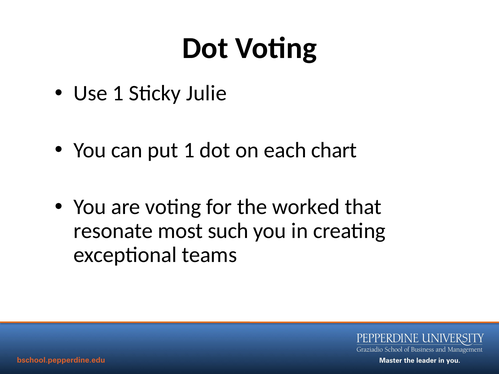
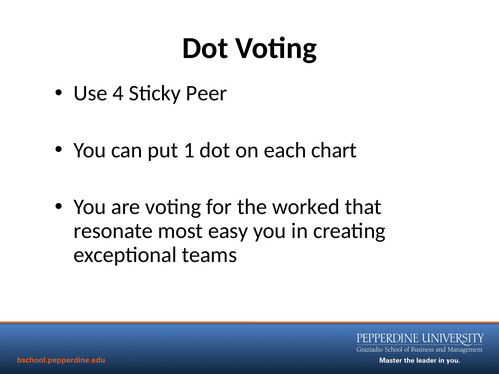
Use 1: 1 -> 4
Julie: Julie -> Peer
such: such -> easy
